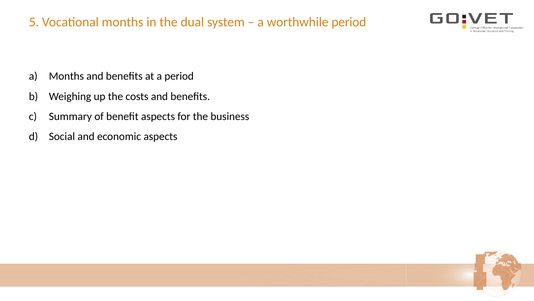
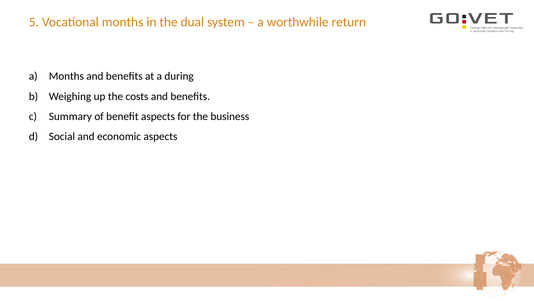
worthwhile period: period -> return
a period: period -> during
